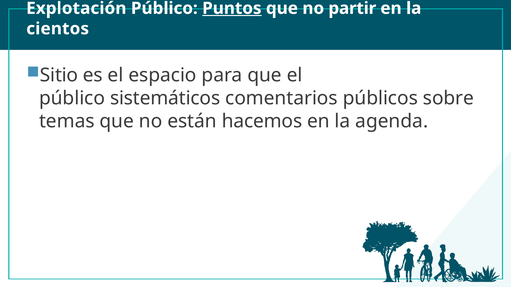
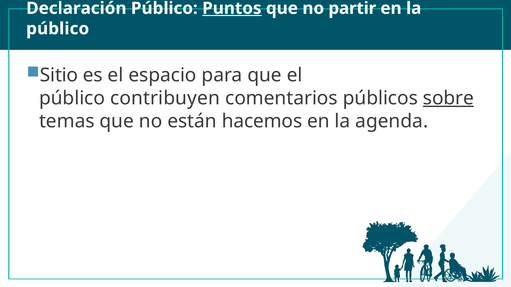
Explotación: Explotación -> Declaración
cientos at (58, 29): cientos -> público
sistemáticos: sistemáticos -> contribuyen
sobre underline: none -> present
